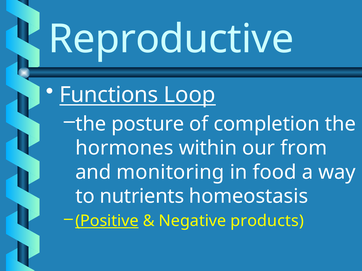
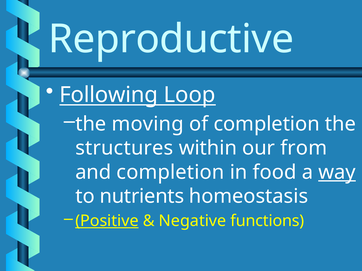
Functions: Functions -> Following
posture: posture -> moving
hormones: hormones -> structures
and monitoring: monitoring -> completion
way underline: none -> present
products: products -> functions
